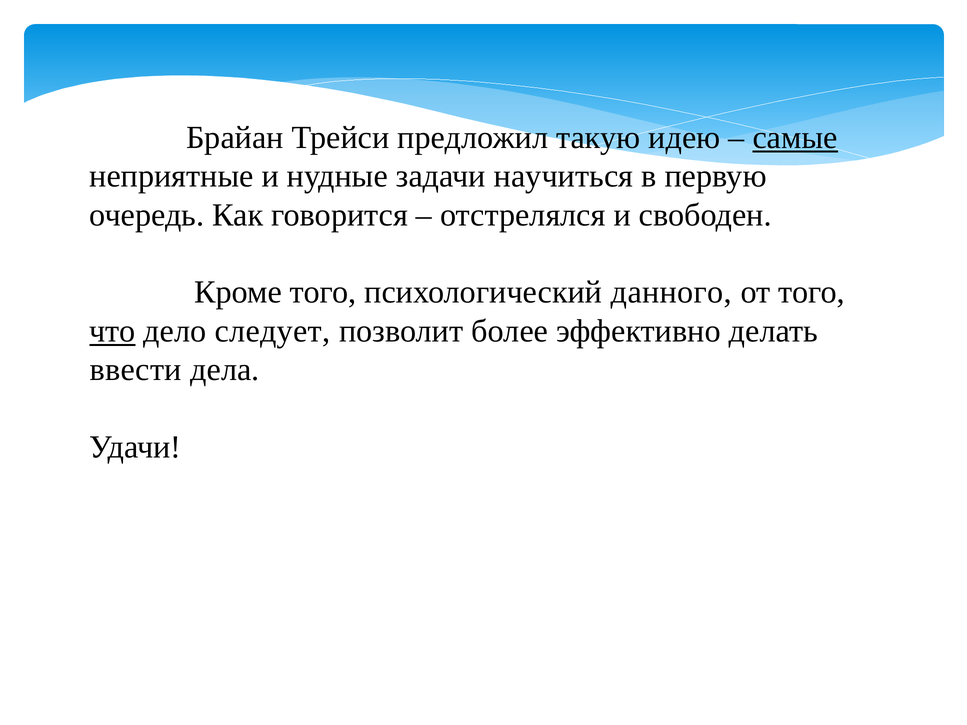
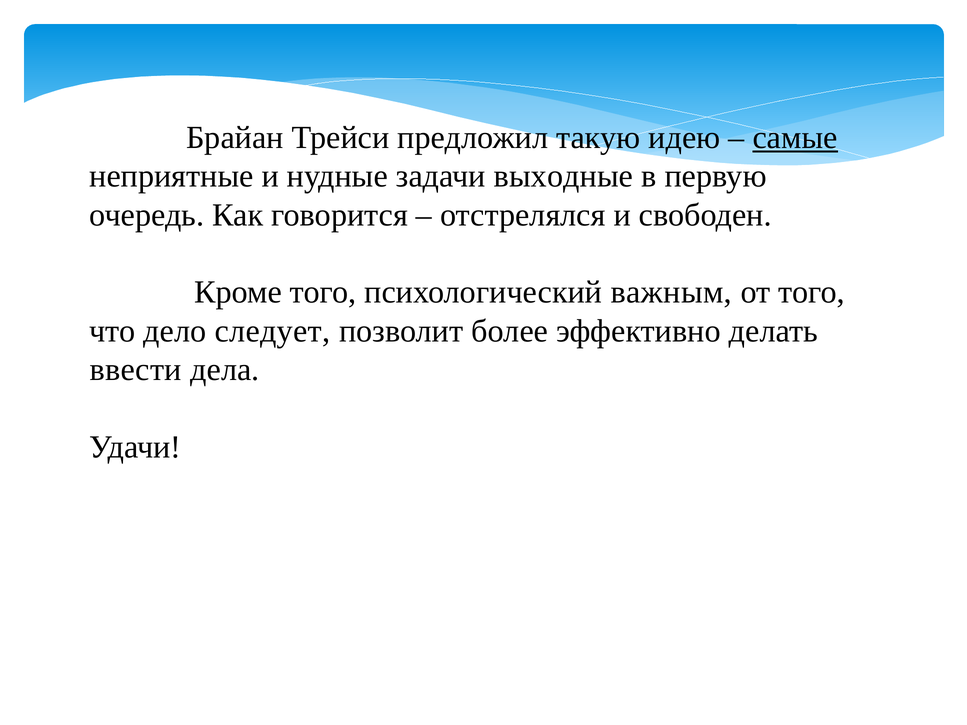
научиться: научиться -> выходные
данного: данного -> важным
что underline: present -> none
